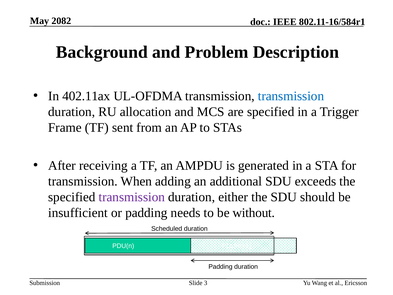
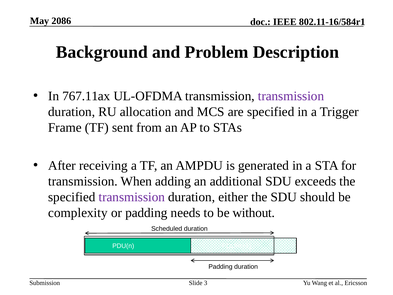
2082: 2082 -> 2086
402.11ax: 402.11ax -> 767.11ax
transmission at (291, 96) colour: blue -> purple
insufficient: insufficient -> complexity
